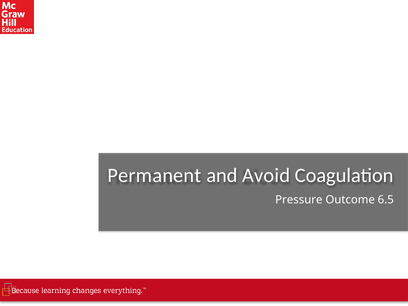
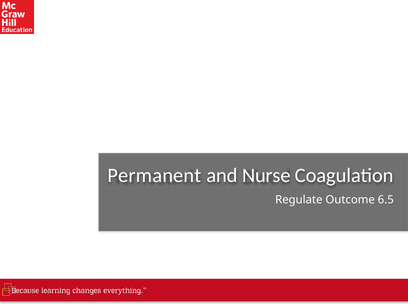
Avoid: Avoid -> Nurse
Pressure: Pressure -> Regulate
